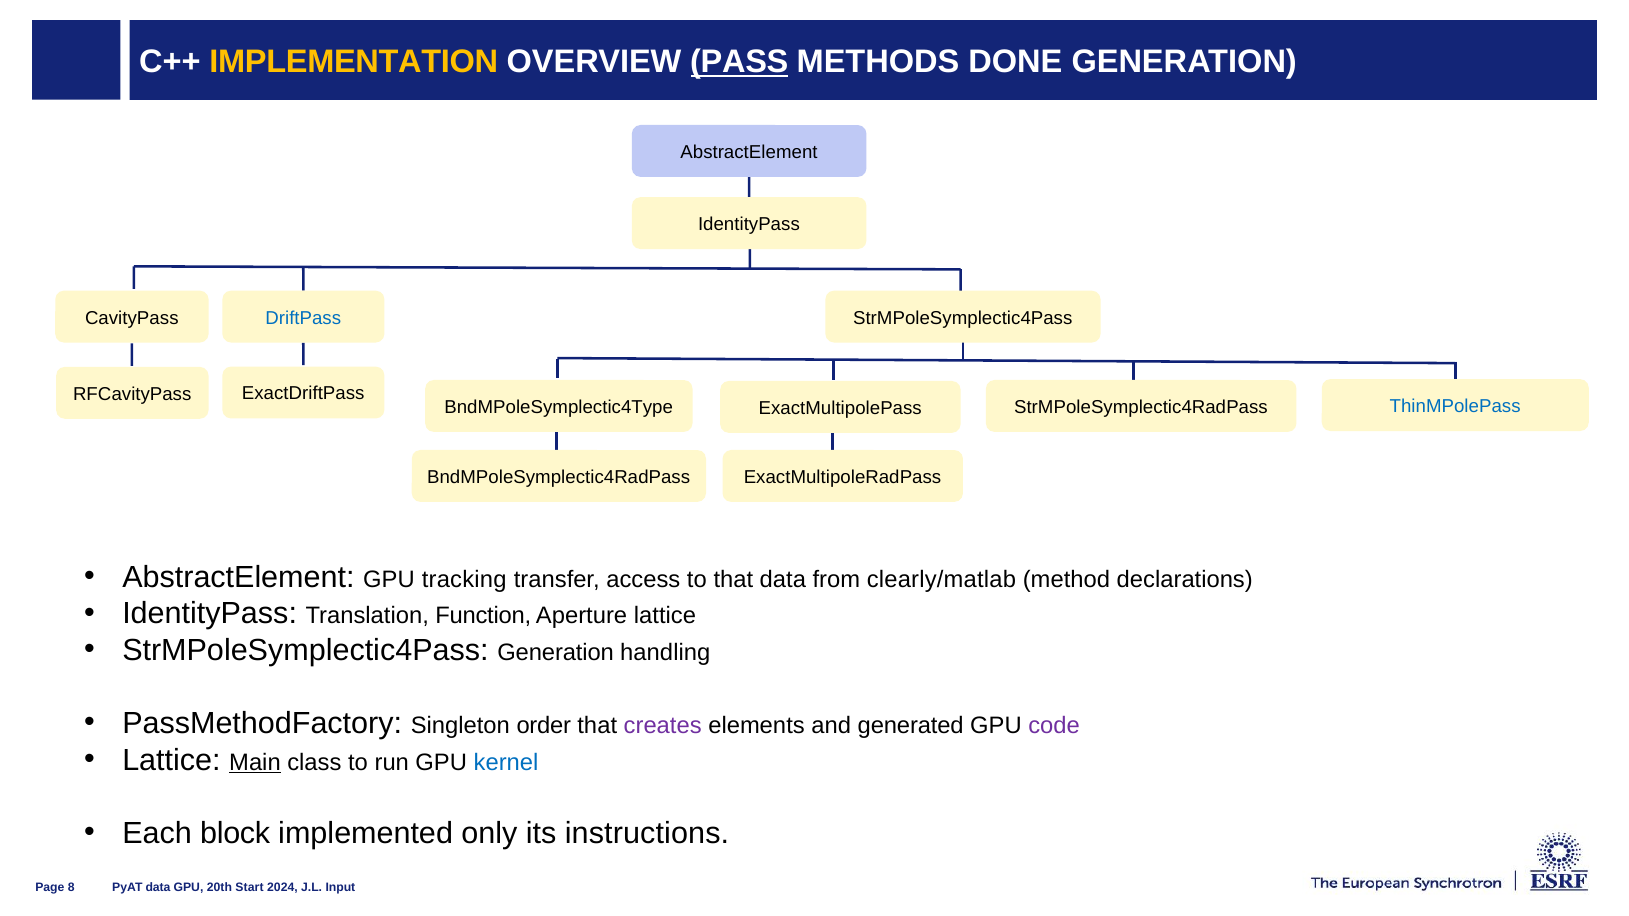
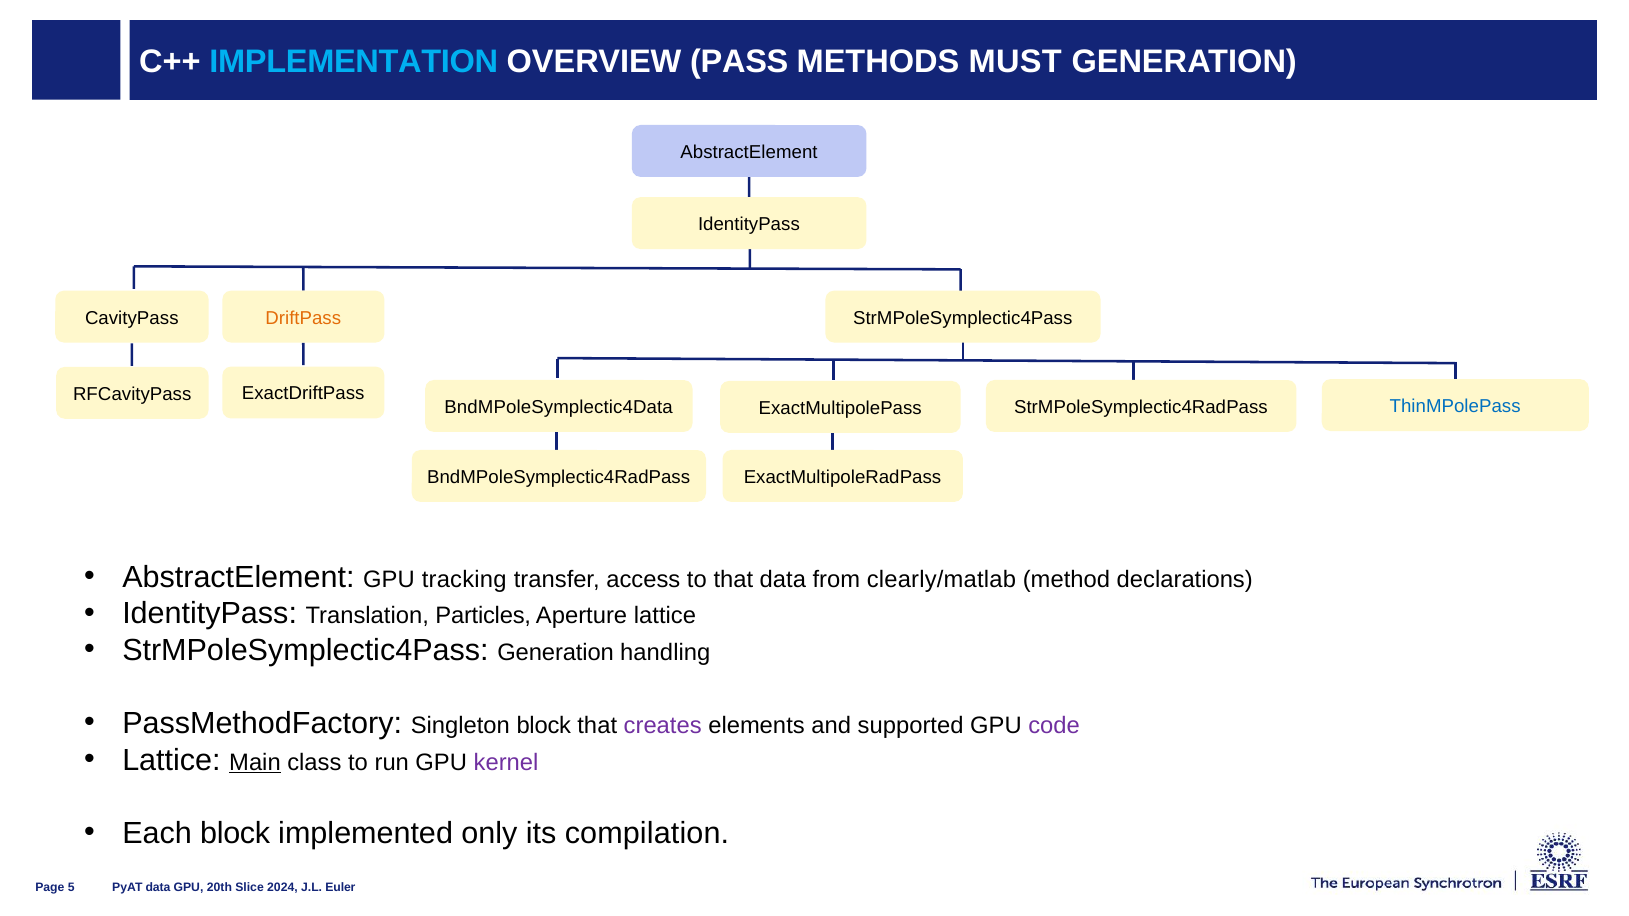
IMPLEMENTATION colour: yellow -> light blue
PASS underline: present -> none
DONE: DONE -> MUST
DriftPass colour: blue -> orange
BndMPoleSymplectic4Type: BndMPoleSymplectic4Type -> BndMPoleSymplectic4Data
Function: Function -> Particles
Singleton order: order -> block
generated: generated -> supported
kernel colour: blue -> purple
instructions: instructions -> compilation
8: 8 -> 5
Start: Start -> Slice
Input: Input -> Euler
